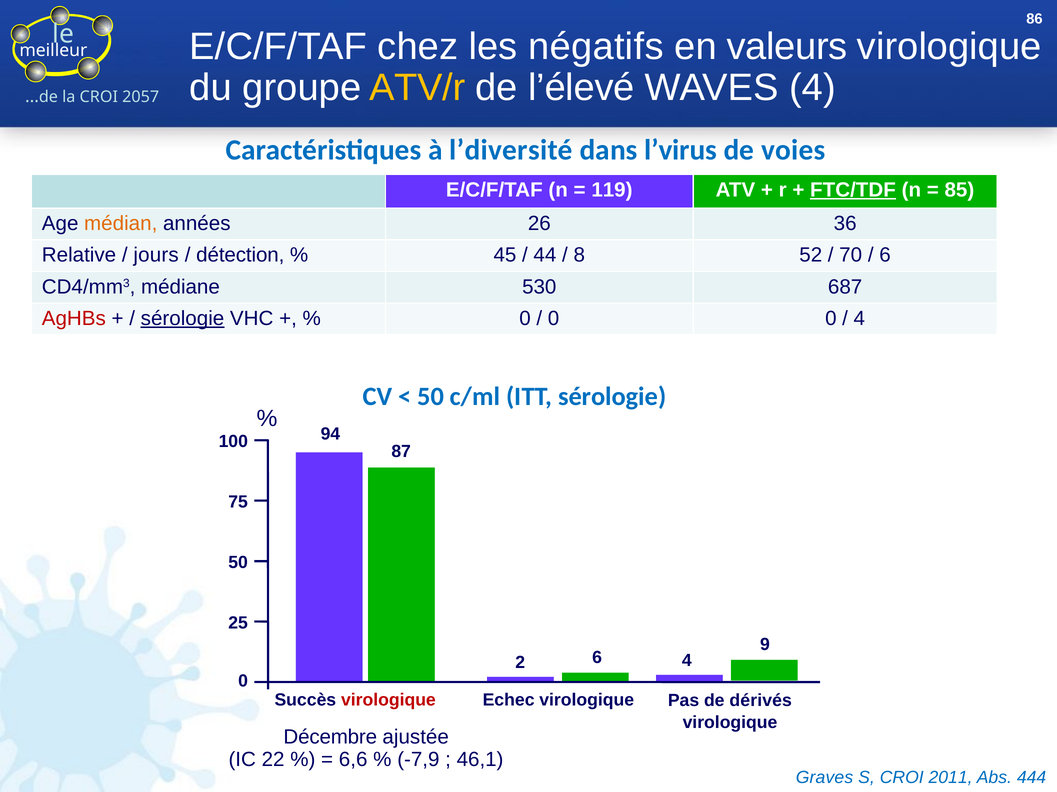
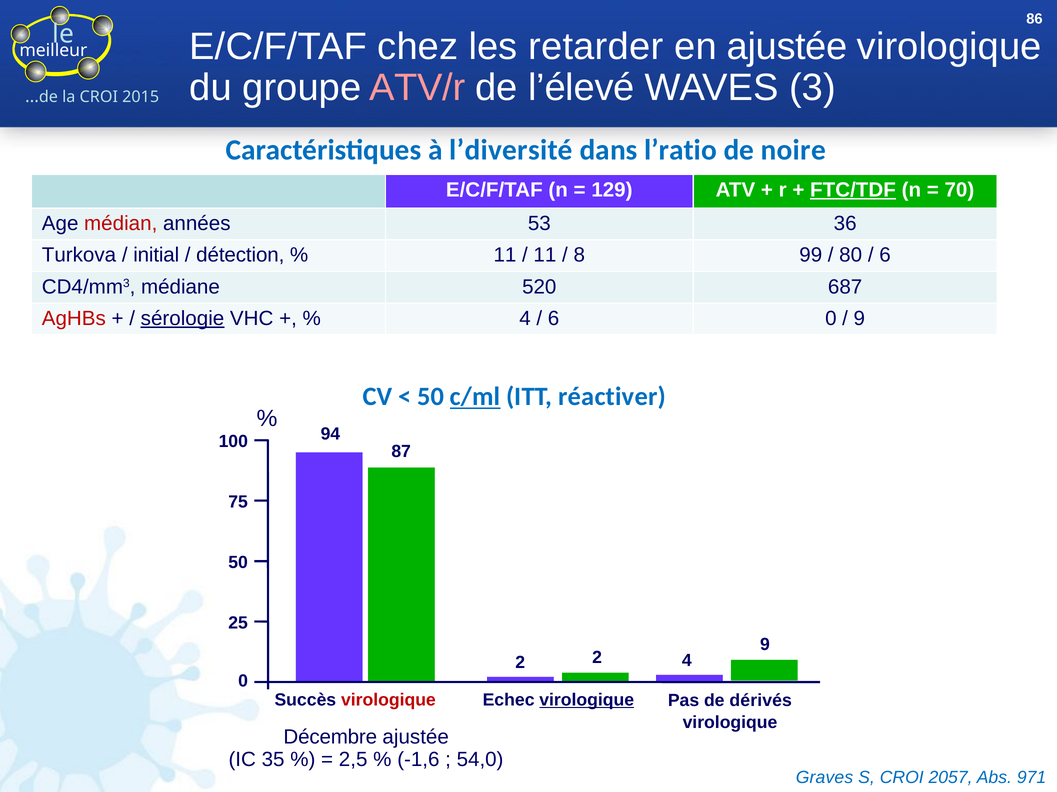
négatifs: négatifs -> retarder
en valeurs: valeurs -> ajustée
ATV/r colour: yellow -> pink
WAVES 4: 4 -> 3
2057: 2057 -> 2015
l’virus: l’virus -> l’ratio
voies: voies -> noire
119: 119 -> 129
85: 85 -> 70
médian colour: orange -> red
26: 26 -> 53
Relative: Relative -> Turkova
jours: jours -> initial
45 at (505, 255): 45 -> 11
44 at (545, 255): 44 -> 11
52: 52 -> 99
70: 70 -> 80
530: 530 -> 520
0 at (525, 319): 0 -> 4
0 at (554, 319): 0 -> 6
4 at (859, 319): 4 -> 9
c/ml underline: none -> present
ITT sérologie: sérologie -> réactiver
2 6: 6 -> 2
virologique at (587, 700) underline: none -> present
22: 22 -> 35
6,6: 6,6 -> 2,5
-7,9: -7,9 -> -1,6
46,1: 46,1 -> 54,0
2011: 2011 -> 2057
444: 444 -> 971
